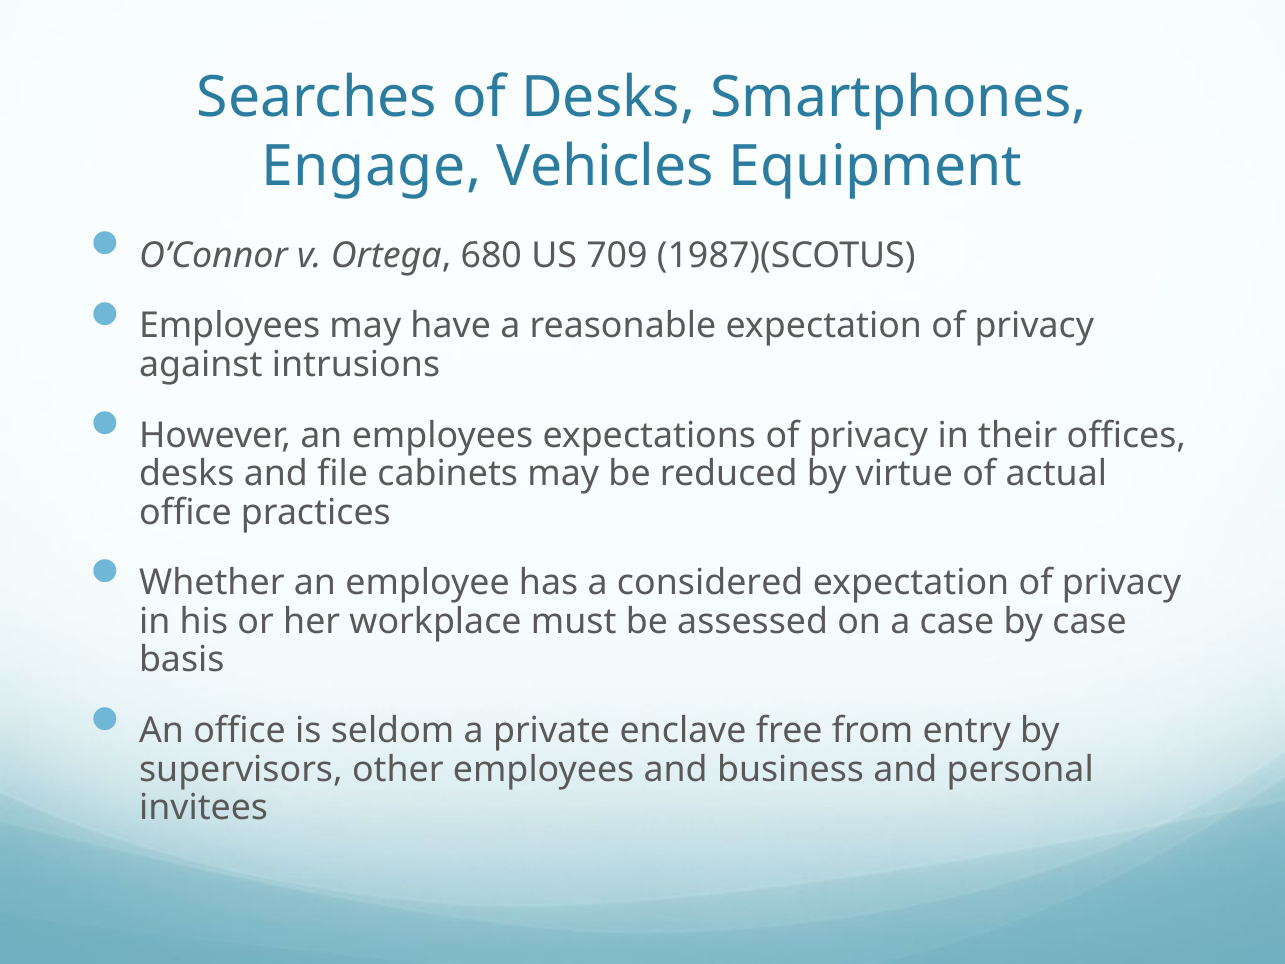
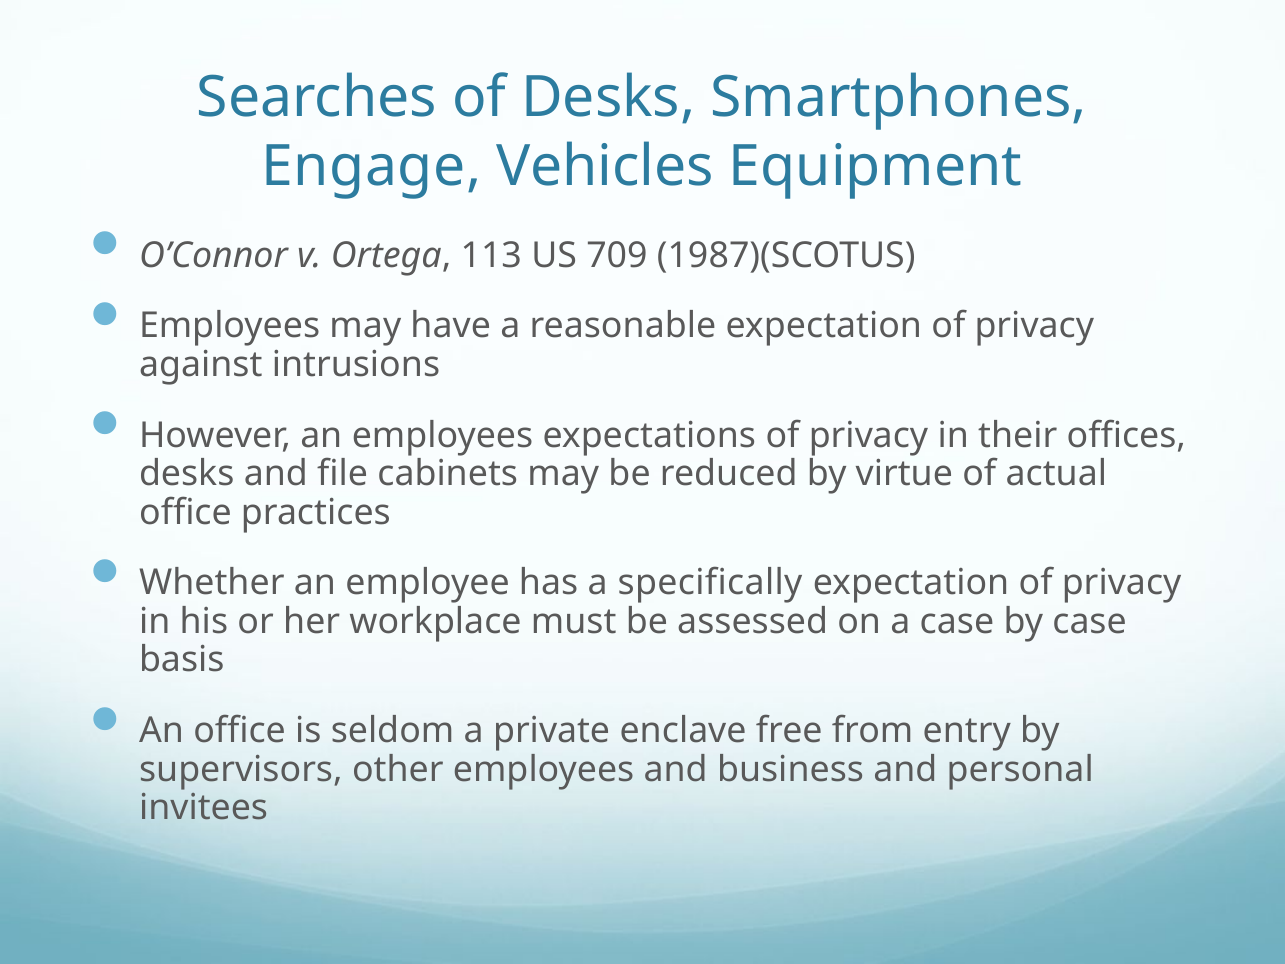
680: 680 -> 113
considered: considered -> specifically
